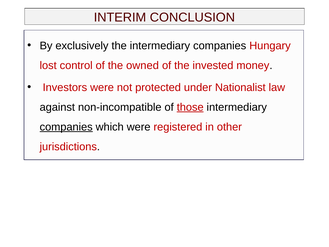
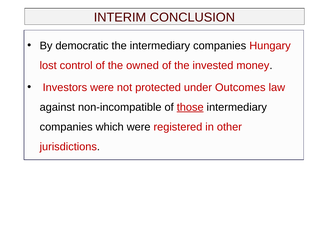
exclusively: exclusively -> democratic
Nationalist: Nationalist -> Outcomes
companies at (66, 127) underline: present -> none
